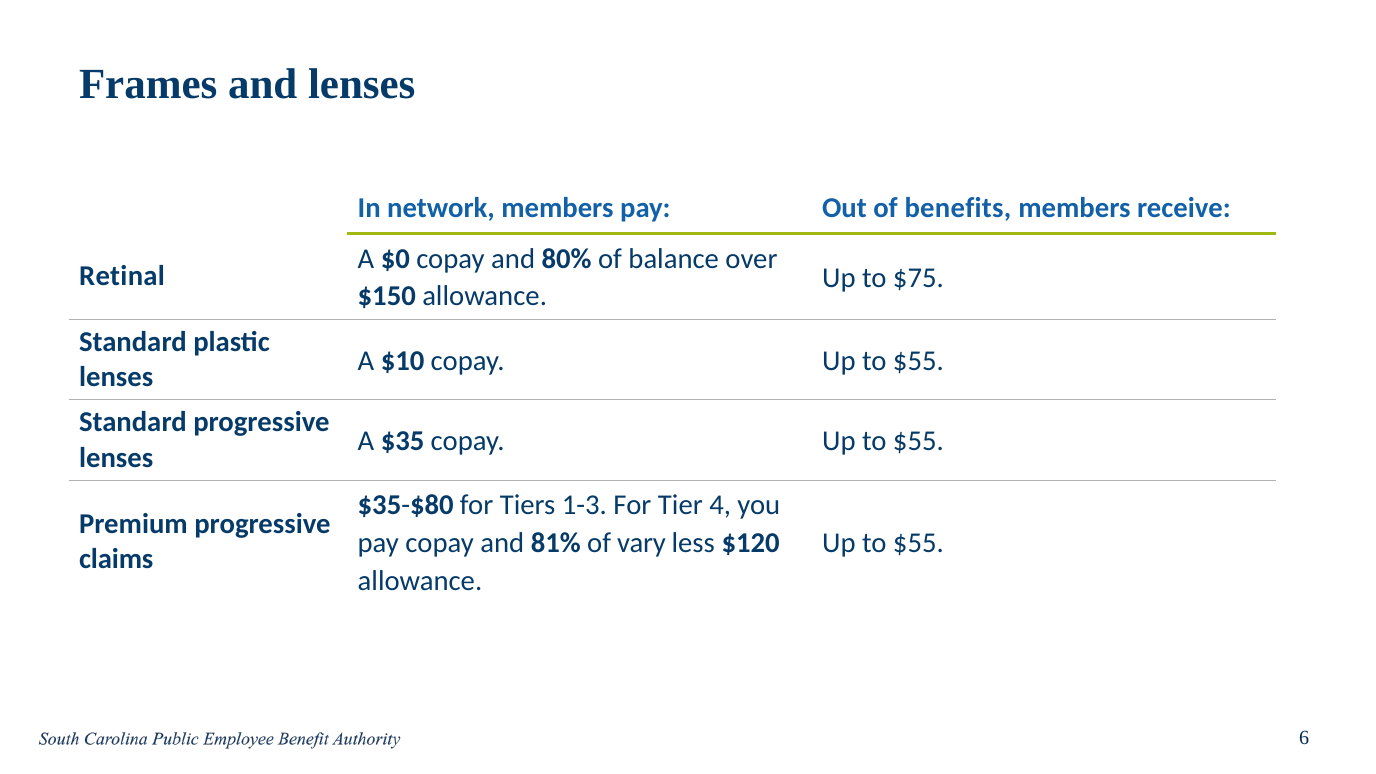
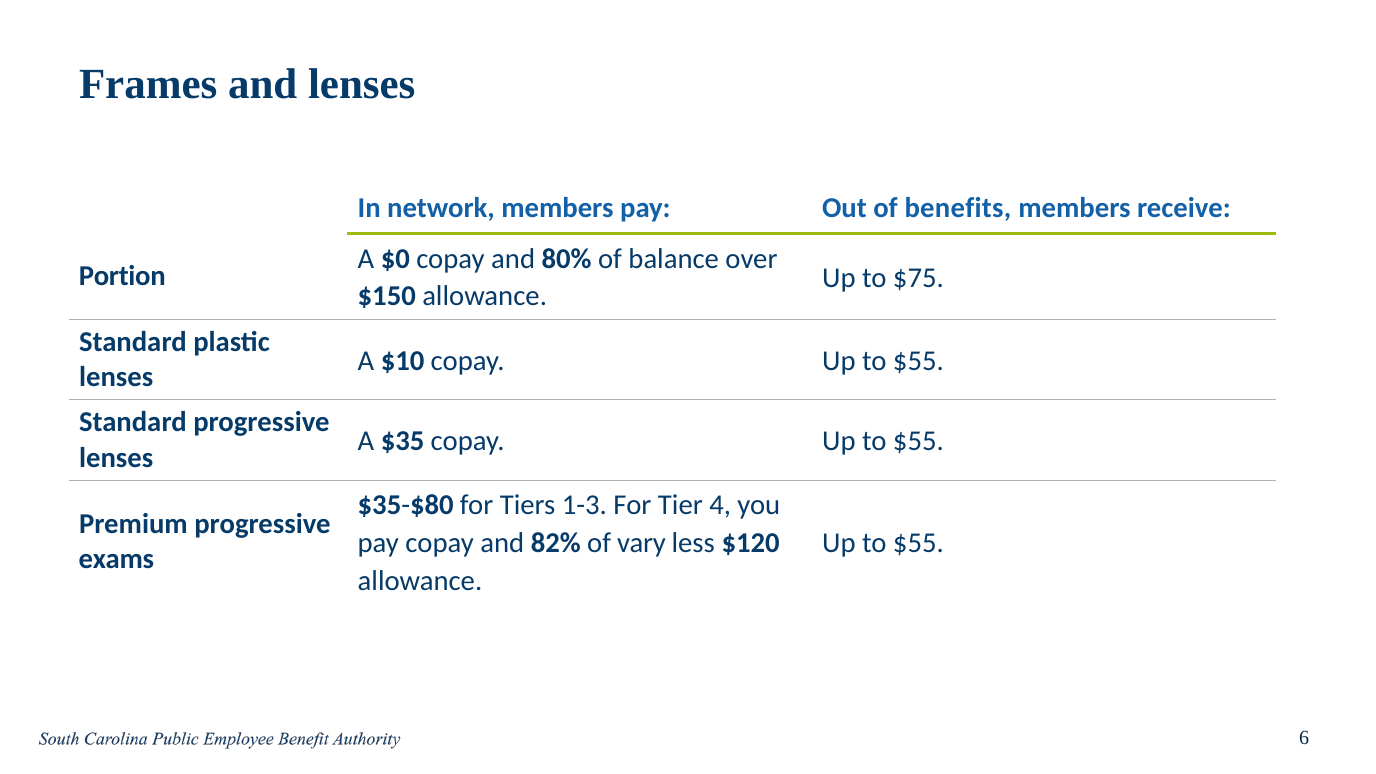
Retinal: Retinal -> Portion
81%: 81% -> 82%
claims: claims -> exams
